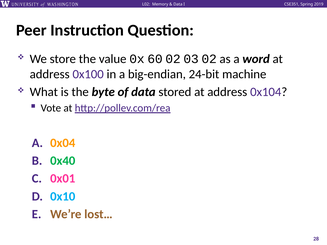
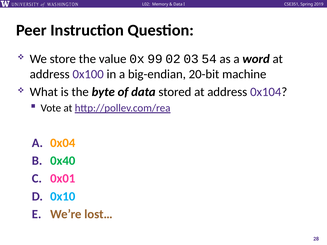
60: 60 -> 99
03 02: 02 -> 54
24-bit: 24-bit -> 20-bit
